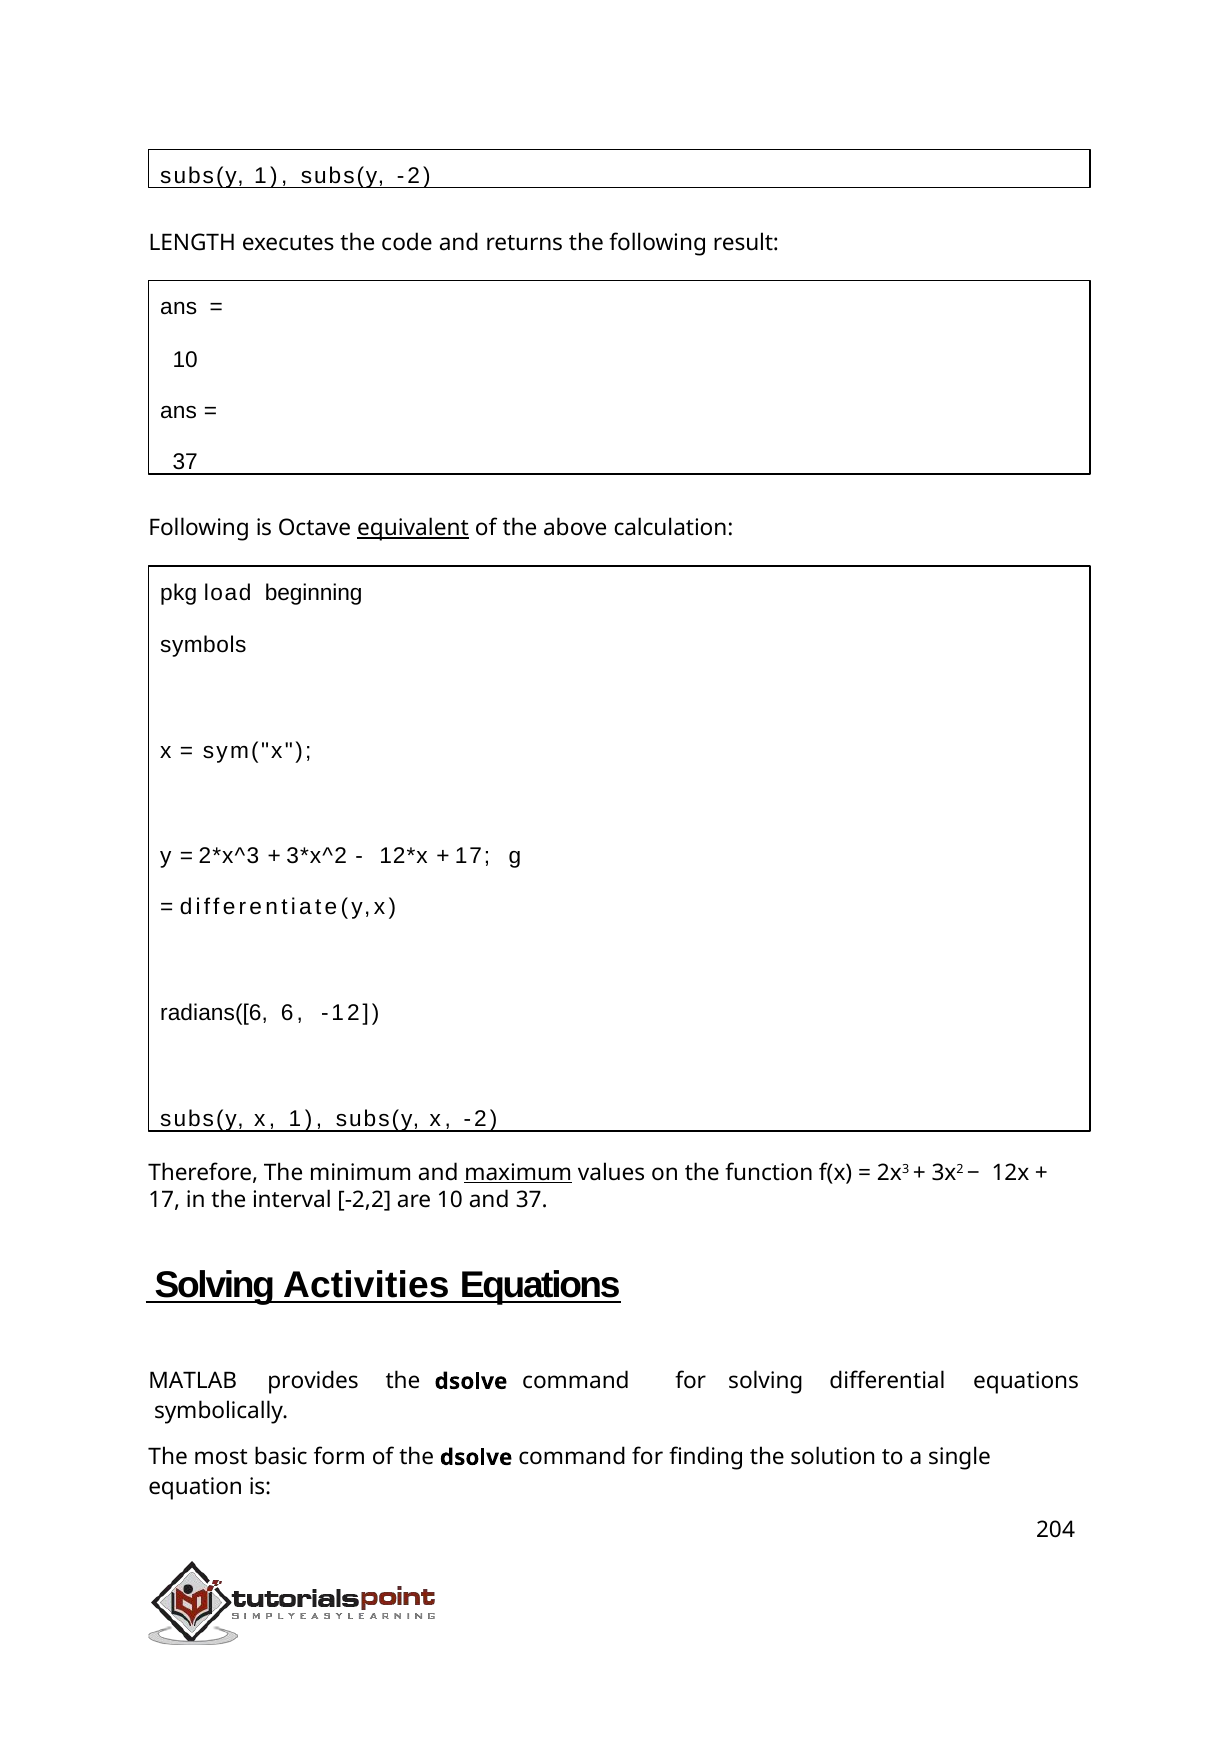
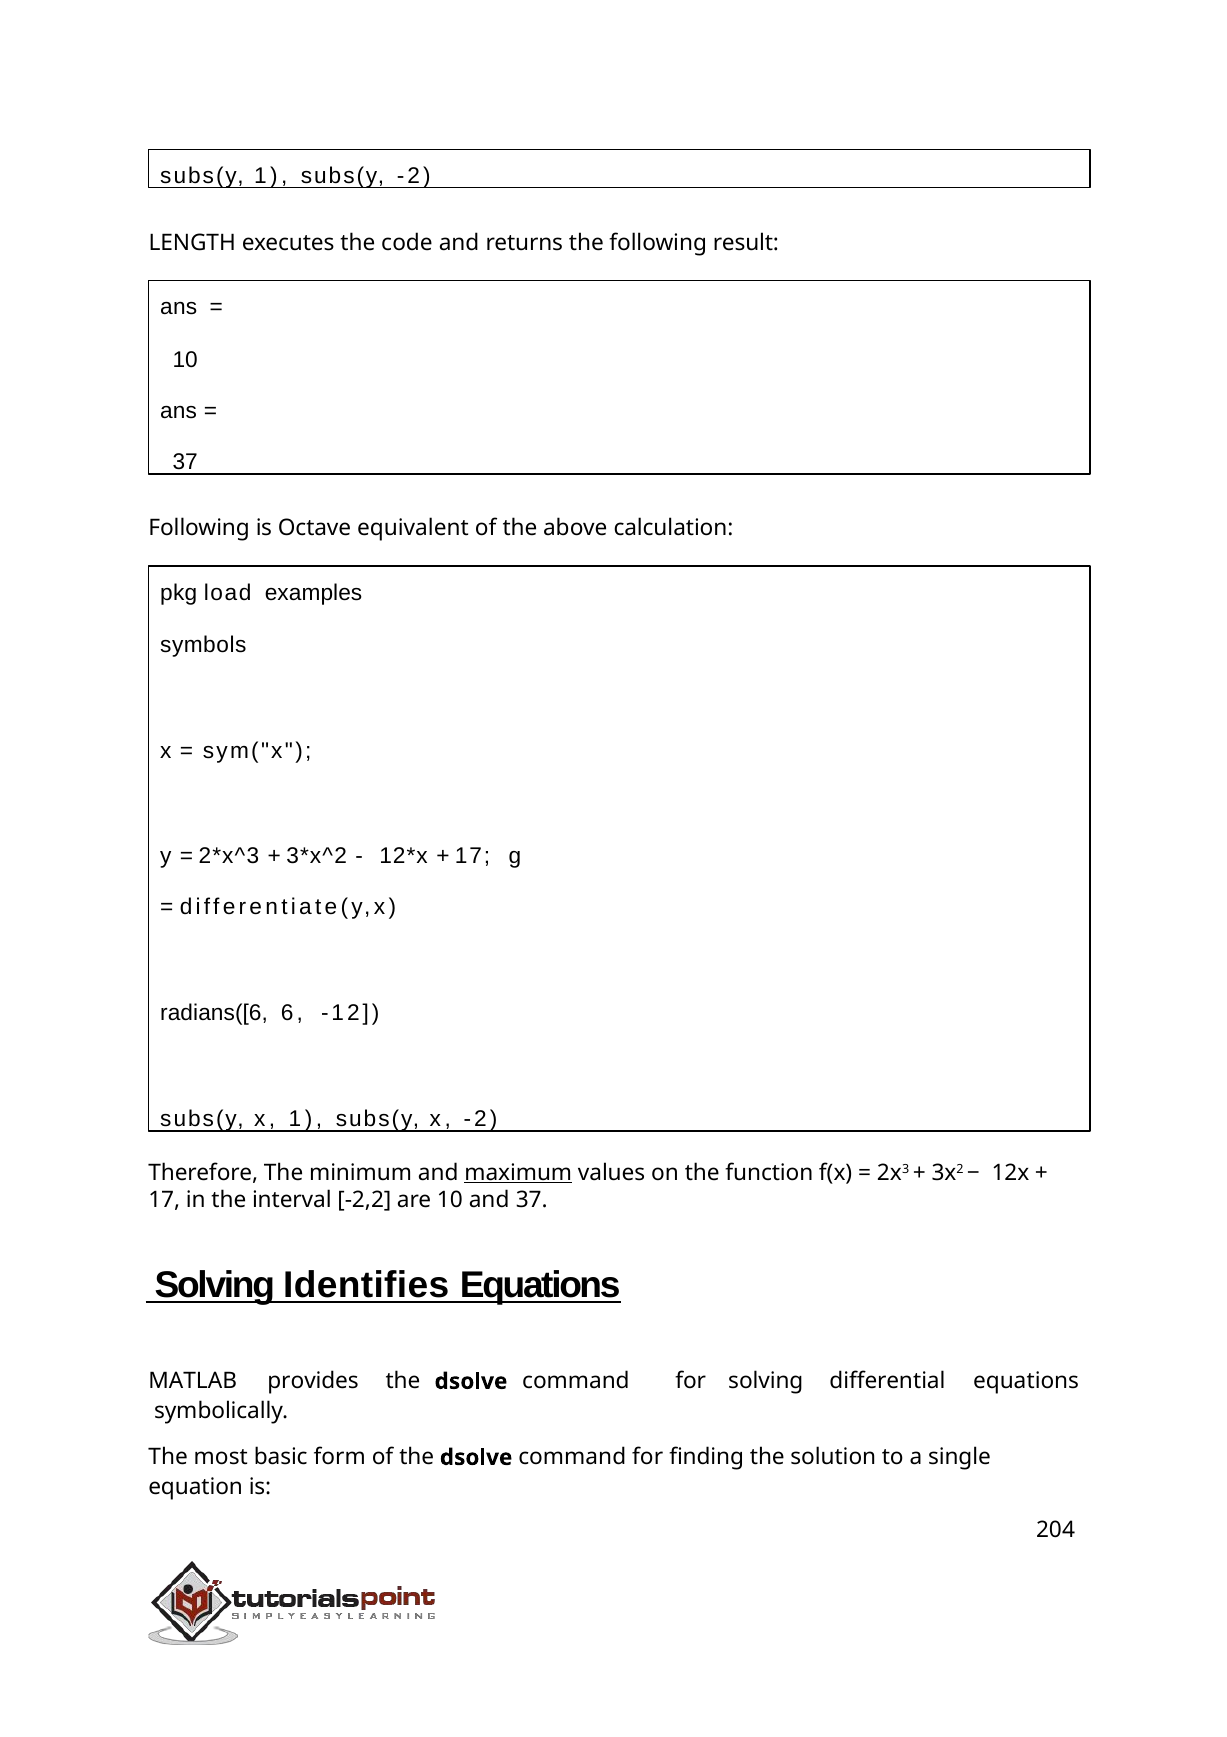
equivalent underline: present -> none
beginning: beginning -> examples
Activities: Activities -> Identifies
